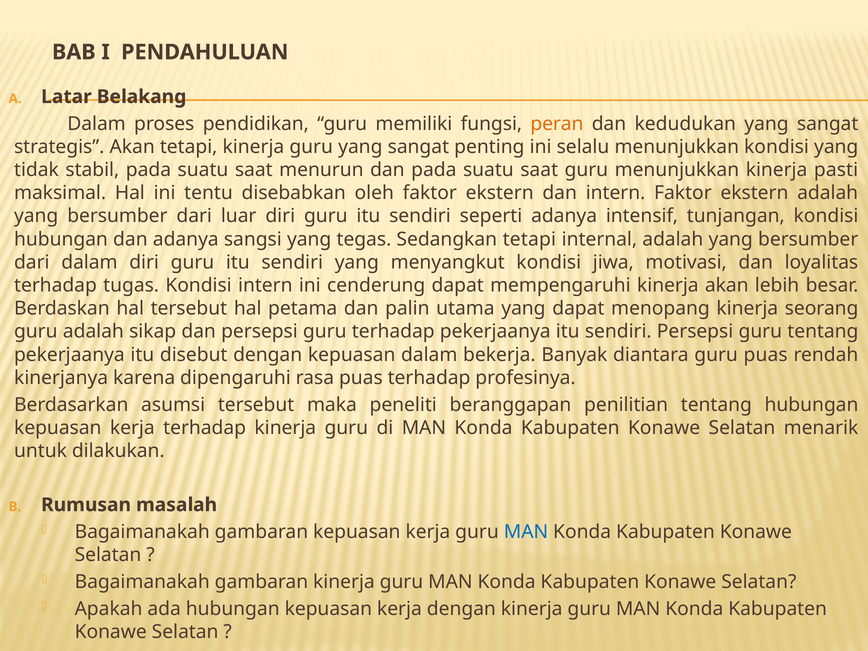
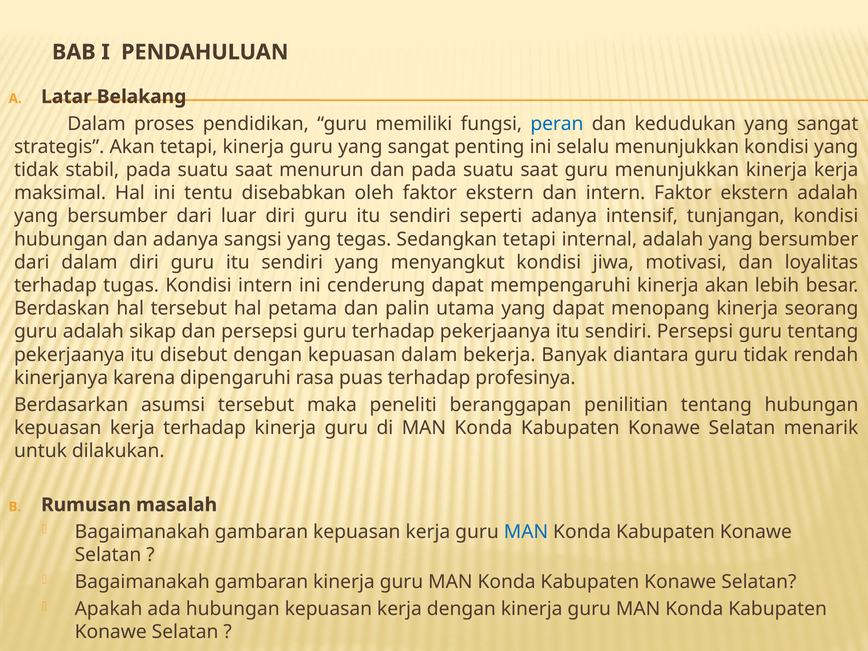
peran colour: orange -> blue
kinerja pasti: pasti -> kerja
guru puas: puas -> tidak
